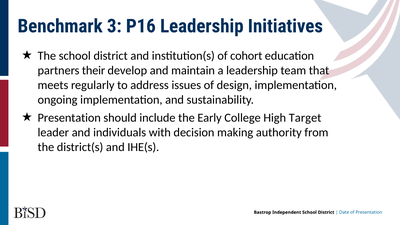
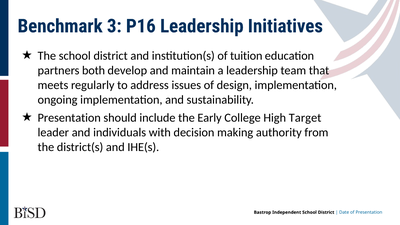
cohort: cohort -> tuition
their: their -> both
